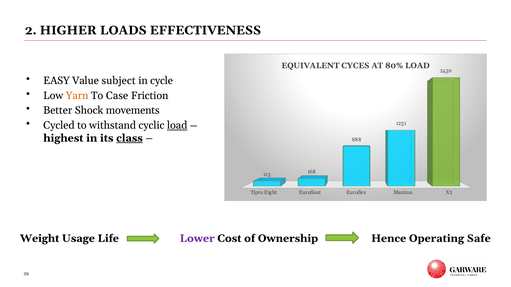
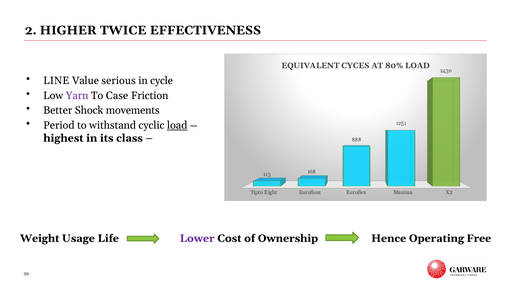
LOADS: LOADS -> TWICE
EASY: EASY -> LINE
subject: subject -> serious
Yarn colour: orange -> purple
Cycled: Cycled -> Period
class underline: present -> none
Safe: Safe -> Free
